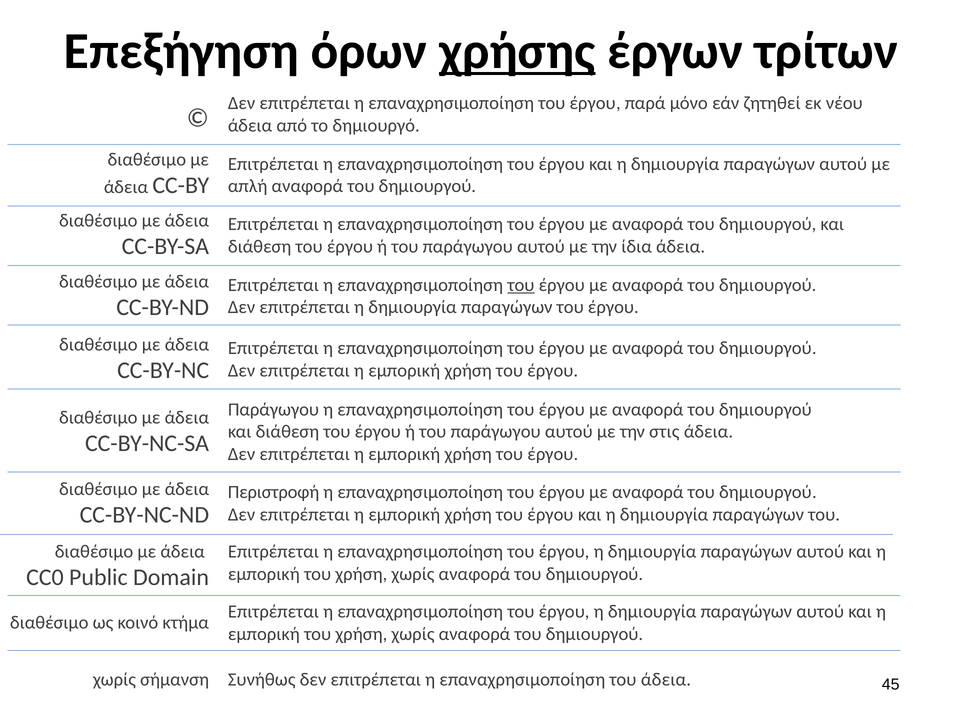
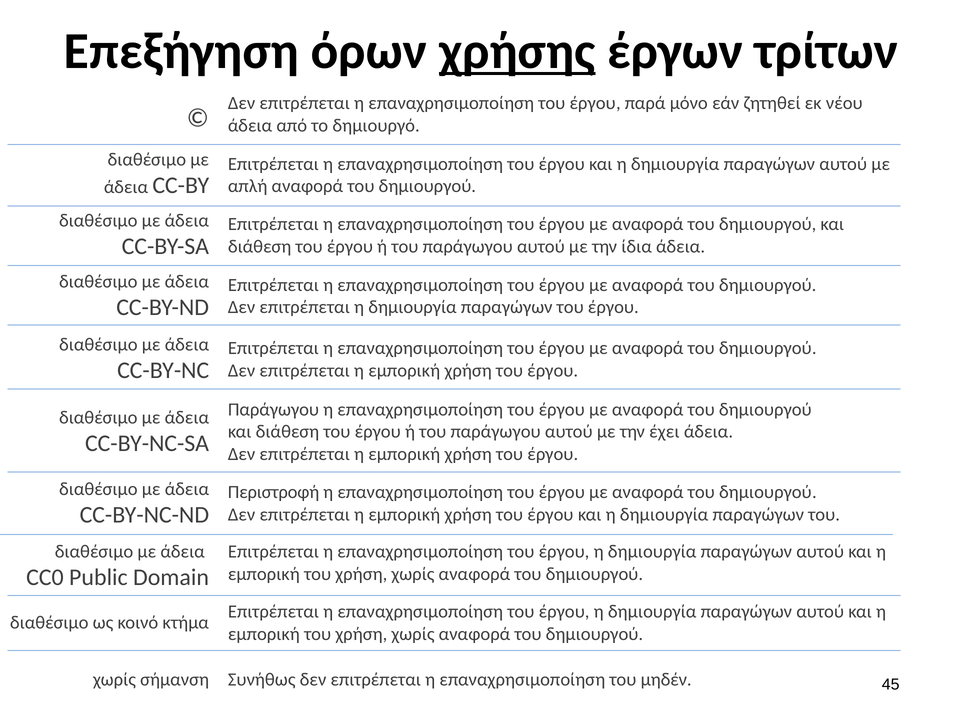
του at (521, 285) underline: present -> none
στις: στις -> έχει
του άδεια: άδεια -> μηδέν
